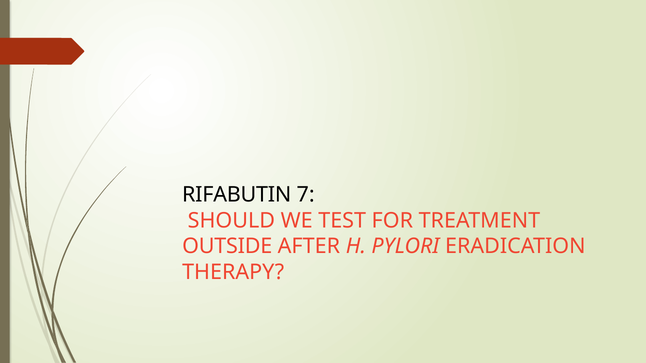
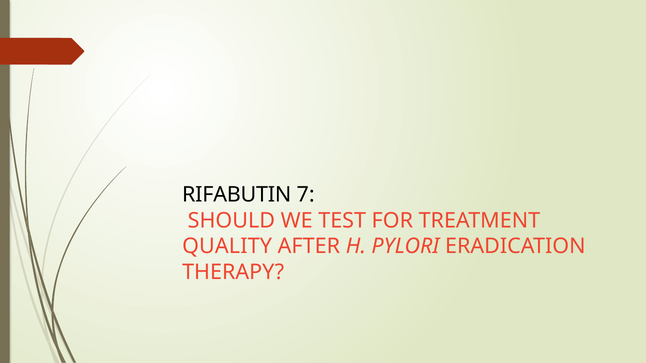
OUTSIDE: OUTSIDE -> QUALITY
